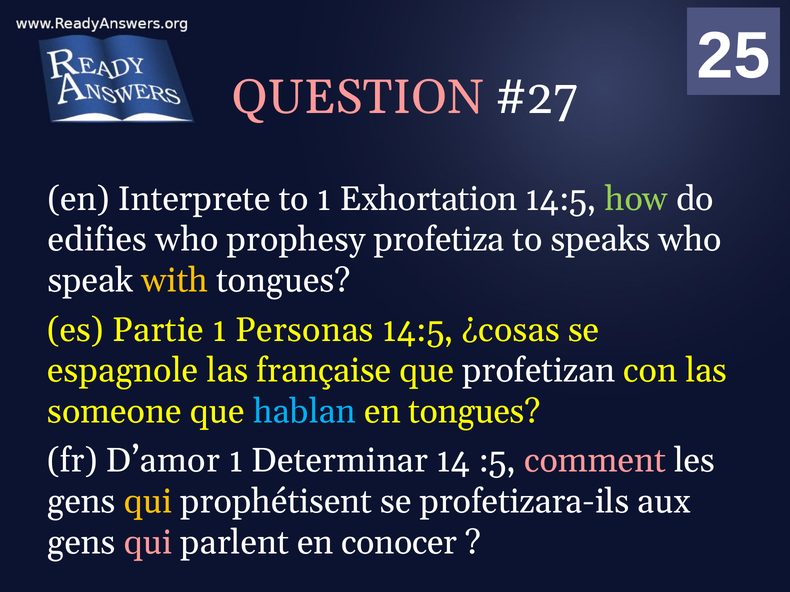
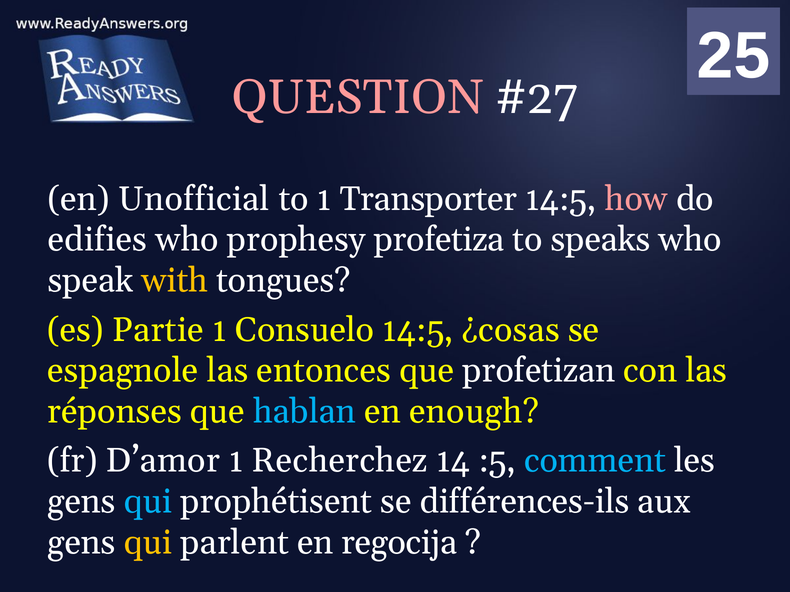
Interprete: Interprete -> Unofficial
Exhortation: Exhortation -> Transporter
how colour: light green -> pink
Personas: Personas -> Consuelo
française: française -> entonces
someone: someone -> réponses
en tongues: tongues -> enough
Determinar: Determinar -> Recherchez
comment colour: pink -> light blue
qui at (148, 502) colour: yellow -> light blue
profetizara-ils: profetizara-ils -> différences-ils
qui at (148, 543) colour: pink -> yellow
conocer: conocer -> regocija
